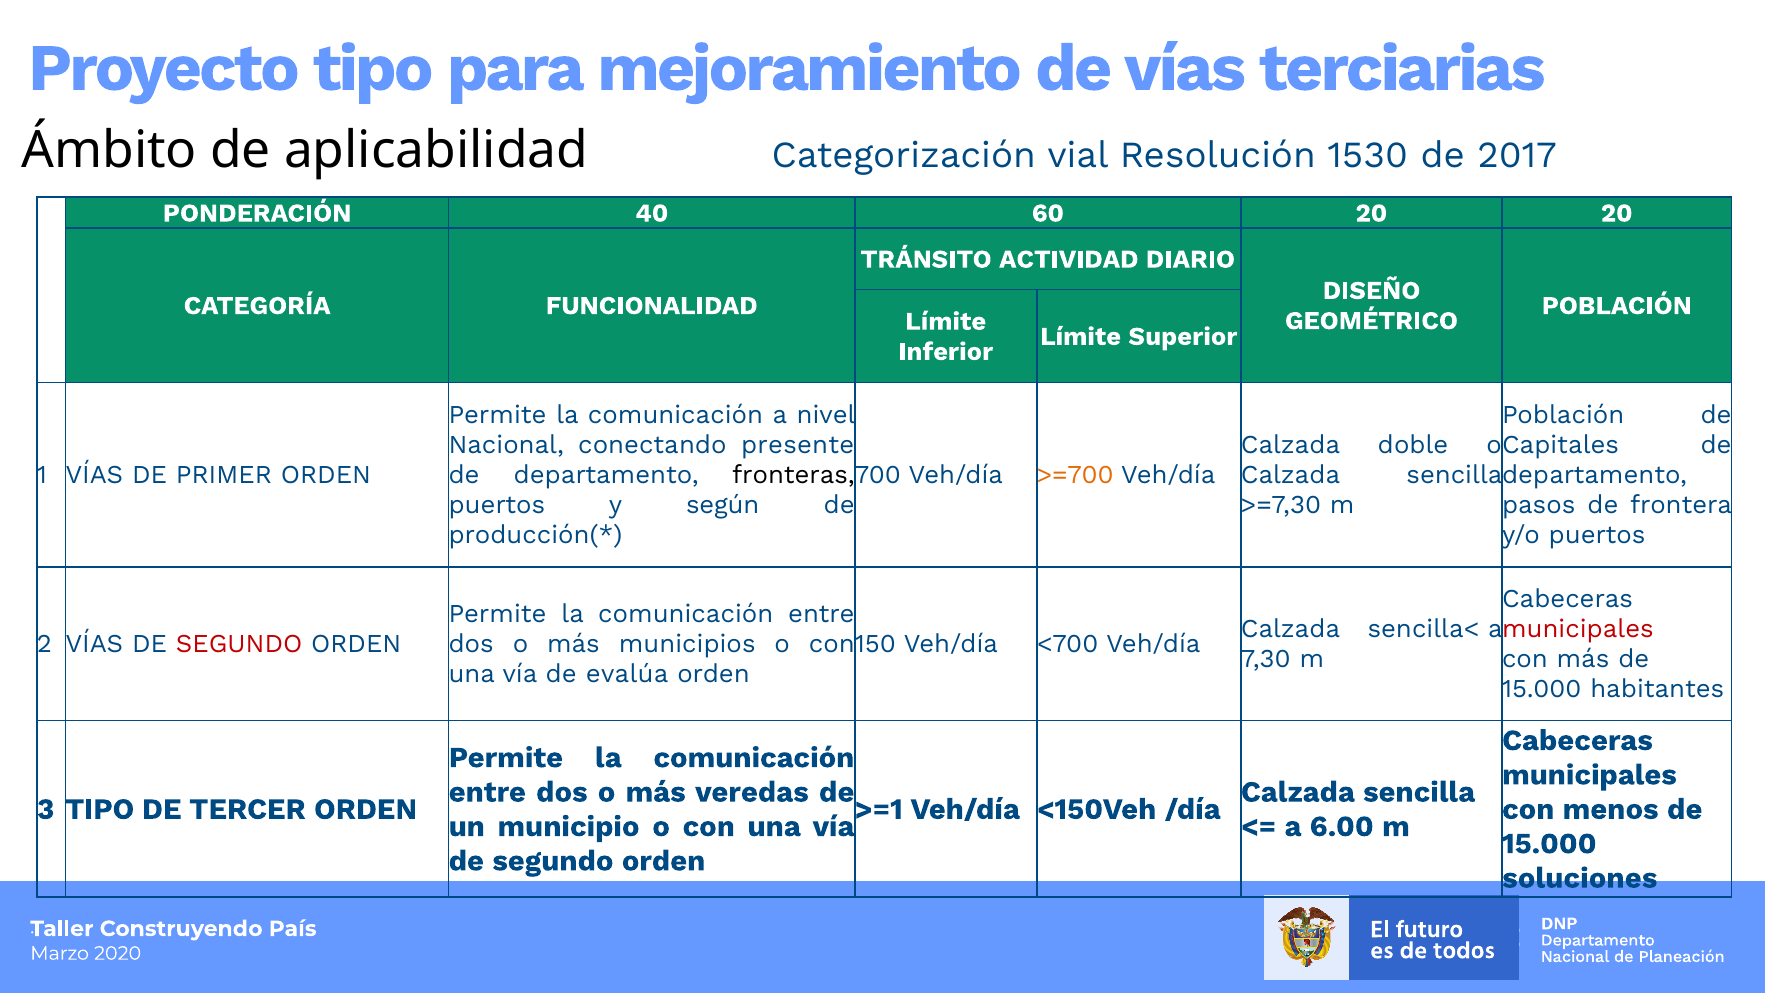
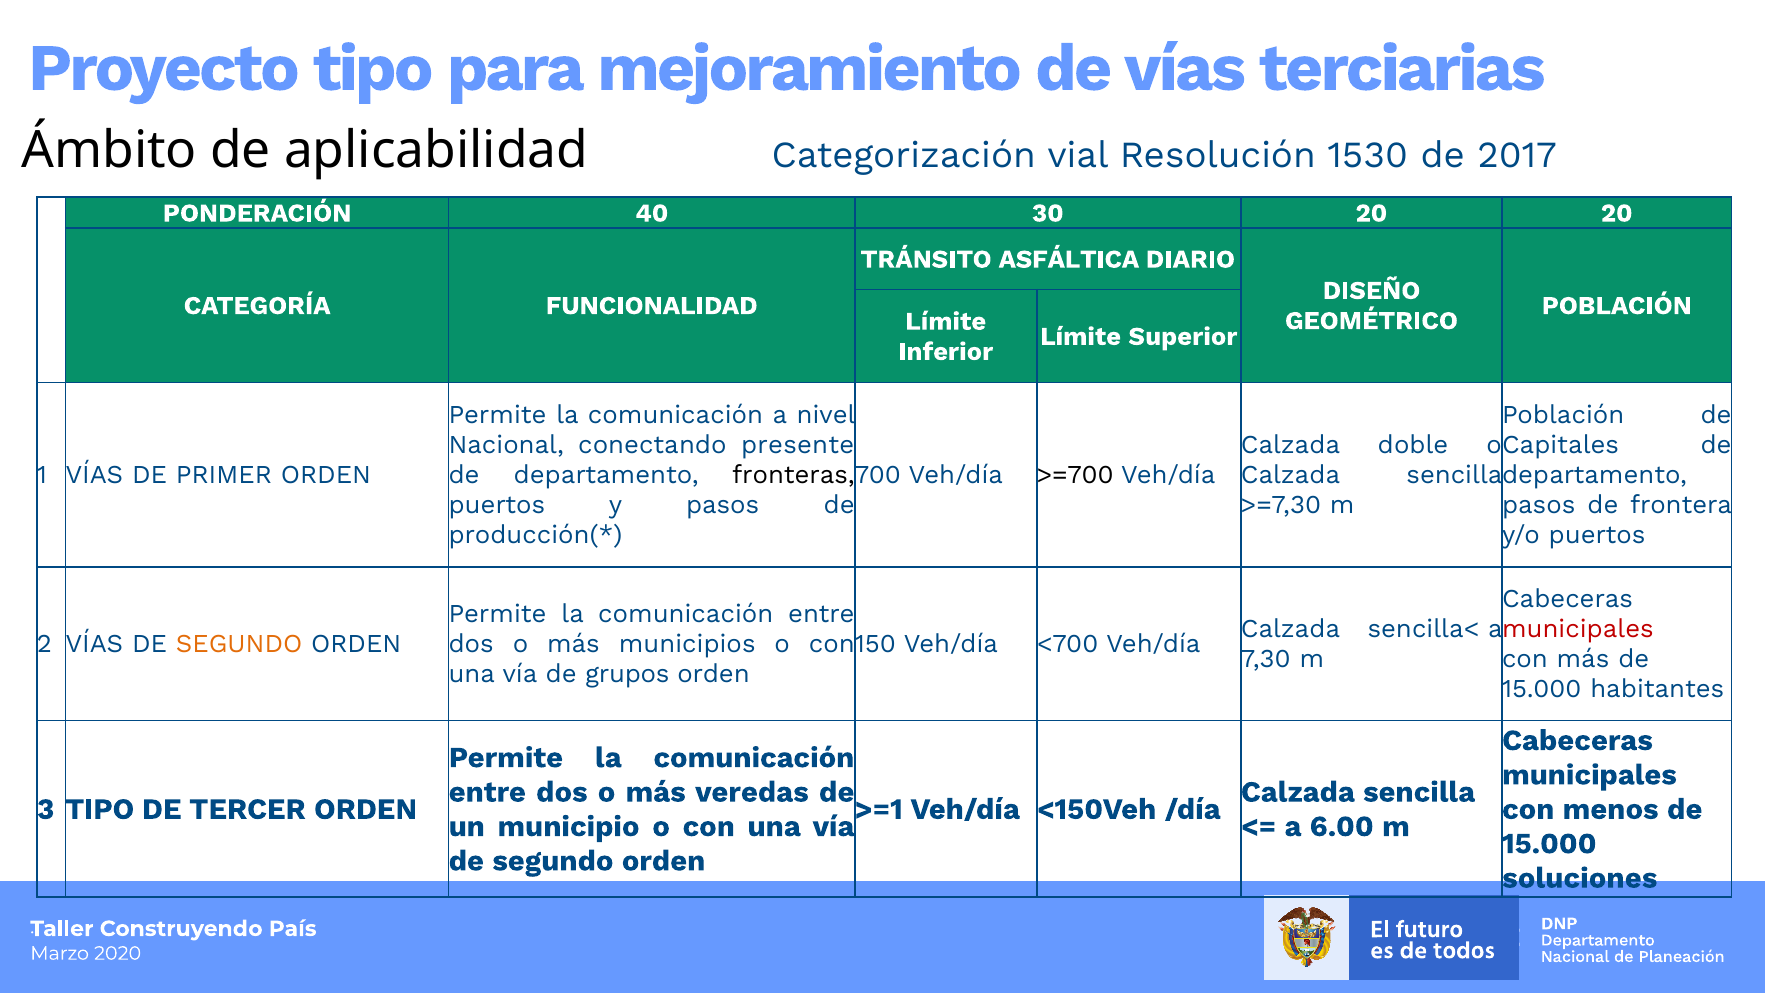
60: 60 -> 30
ACTIVIDAD: ACTIVIDAD -> ASFÁLTICA
>=700 colour: orange -> black
y según: según -> pasos
SEGUNDO at (239, 644) colour: red -> orange
evalúa: evalúa -> grupos
